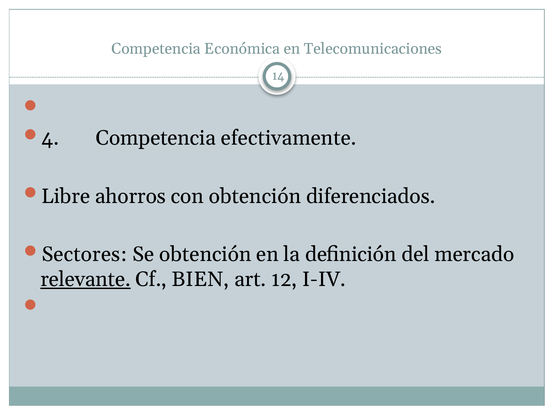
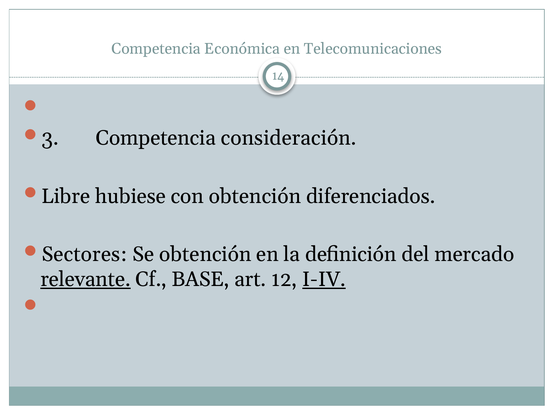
4: 4 -> 3
efectivamente: efectivamente -> consideración
ahorros: ahorros -> hubiese
BIEN: BIEN -> BASE
I-IV underline: none -> present
